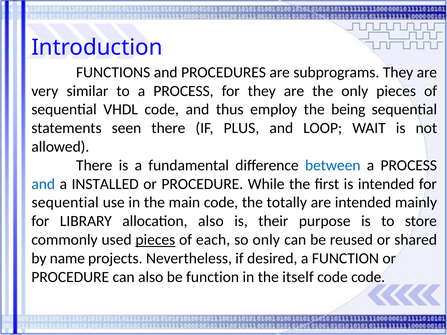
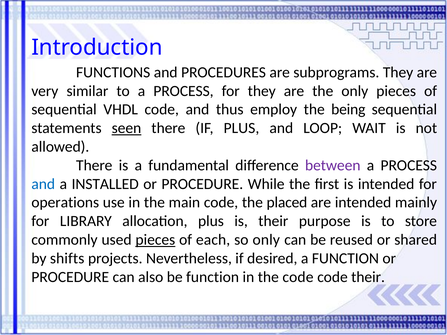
seen underline: none -> present
between colour: blue -> purple
sequential at (65, 203): sequential -> operations
totally: totally -> placed
allocation also: also -> plus
name: name -> shifts
the itself: itself -> code
code code: code -> their
